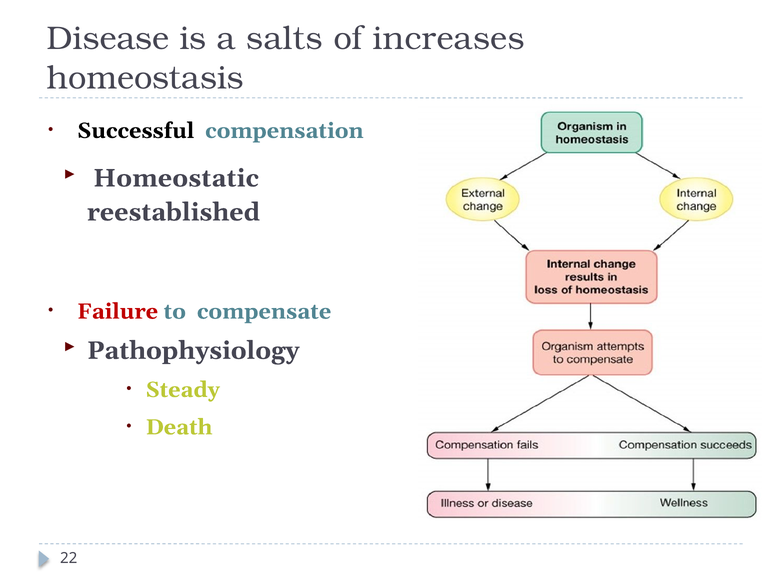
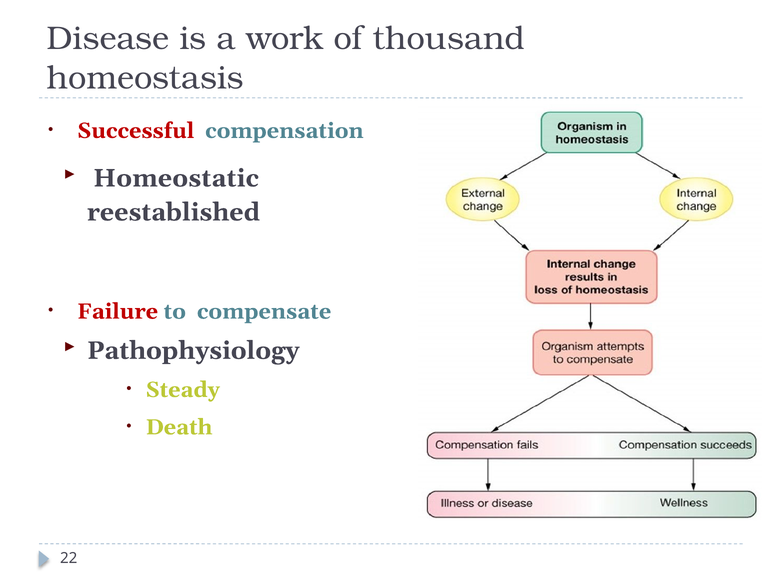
salts: salts -> work
increases: increases -> thousand
Successful colour: black -> red
